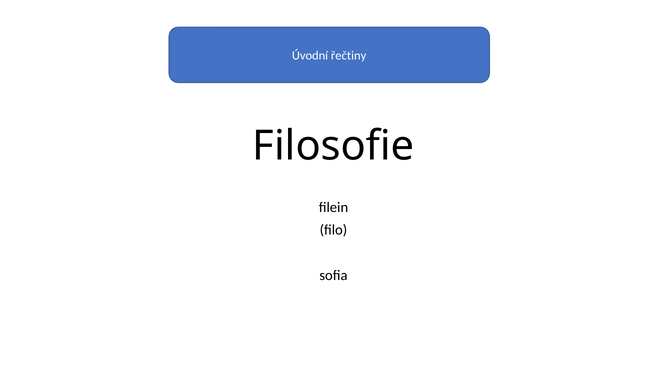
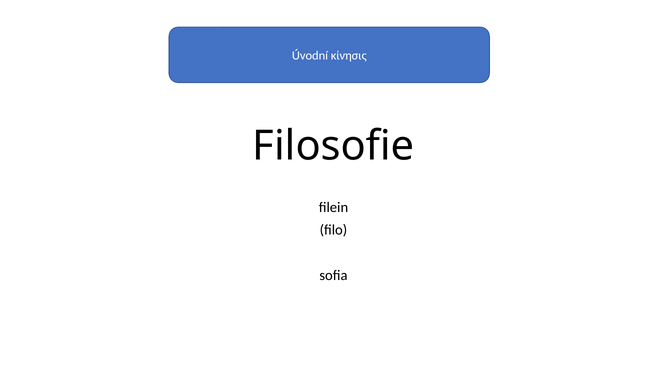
řečtiny: řečtiny -> κίνησις
